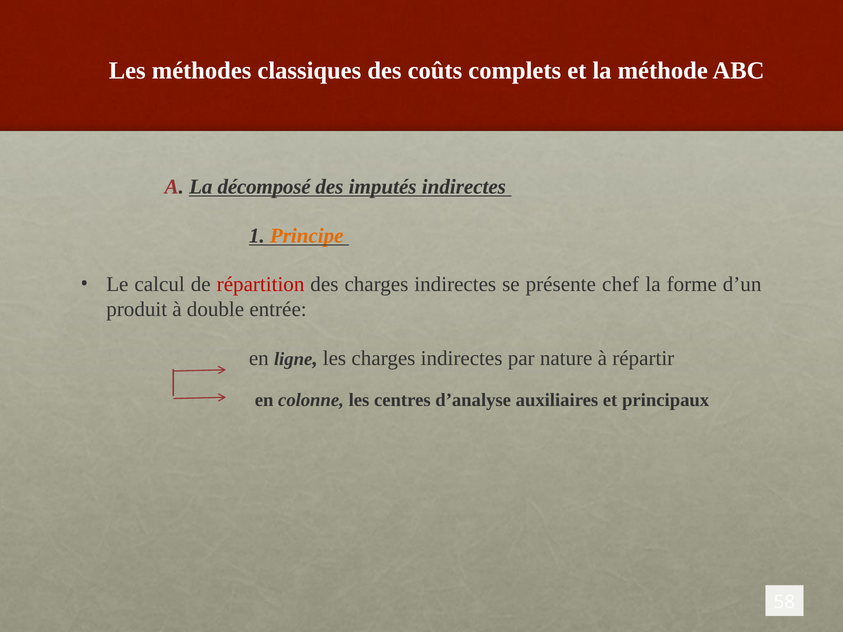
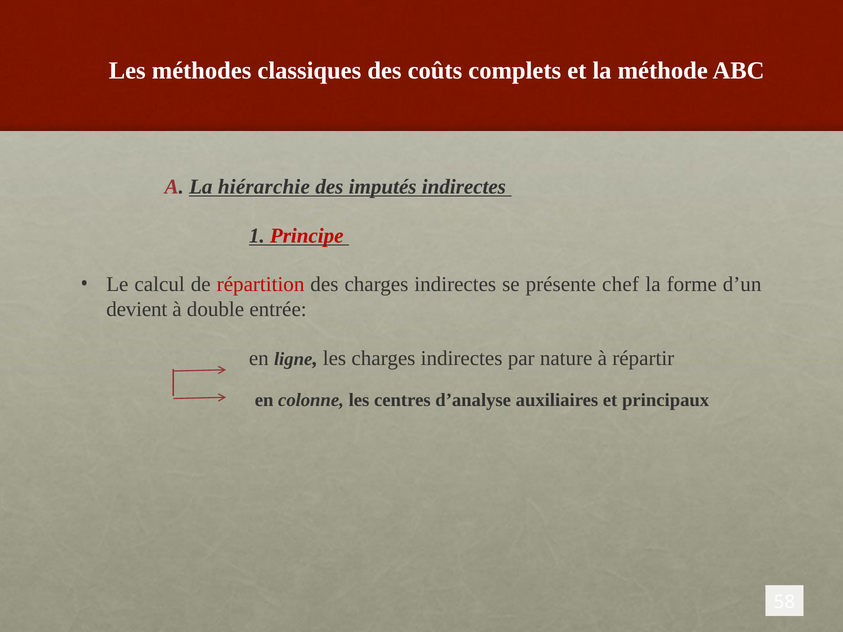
décomposé: décomposé -> hiérarchie
Principe colour: orange -> red
produit: produit -> devient
